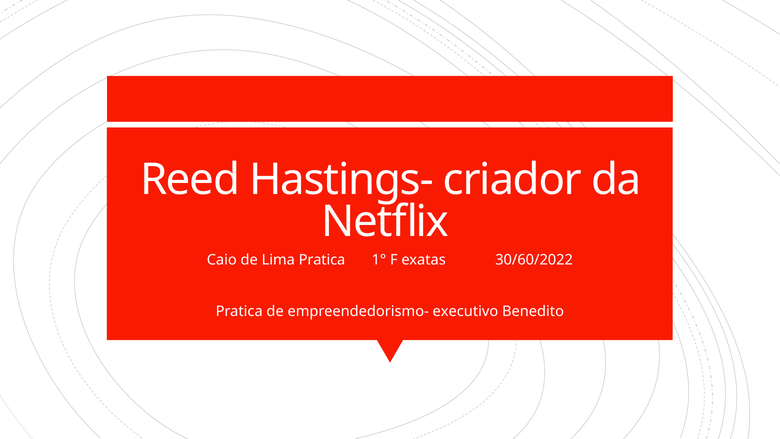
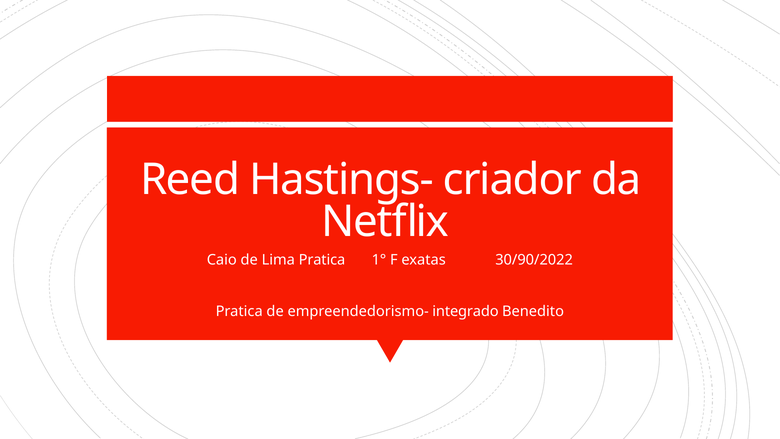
30/60/2022: 30/60/2022 -> 30/90/2022
executivo: executivo -> integrado
